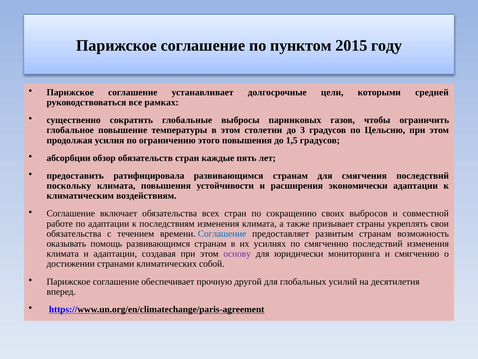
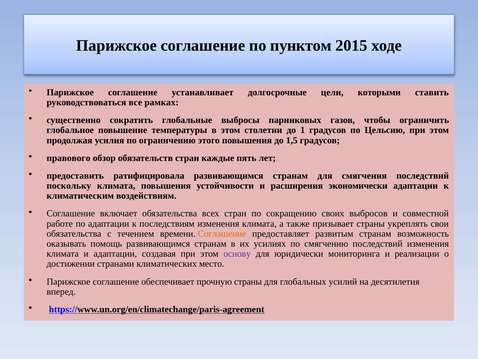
году: году -> ходе
средней: средней -> ставить
3: 3 -> 1
абсорбции: абсорбции -> правового
Соглашение at (222, 233) colour: blue -> orange
и смягчению: смягчению -> реализации
собой: собой -> место
прочную другой: другой -> страны
